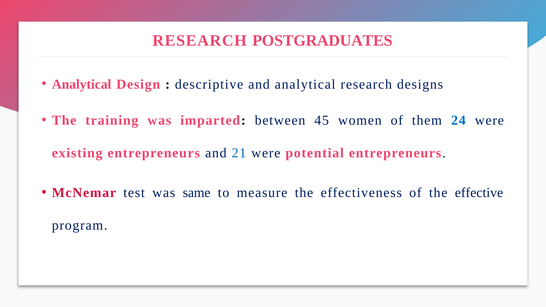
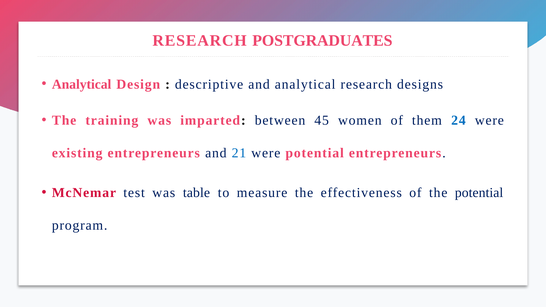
same: same -> table
the effective: effective -> potential
